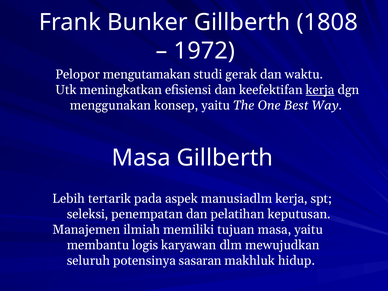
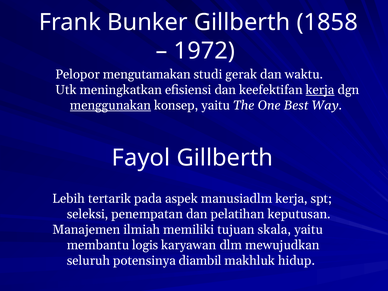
1808: 1808 -> 1858
menggunakan underline: none -> present
Masa at (141, 158): Masa -> Fayol
tujuan masa: masa -> skala
sasaran: sasaran -> diambil
